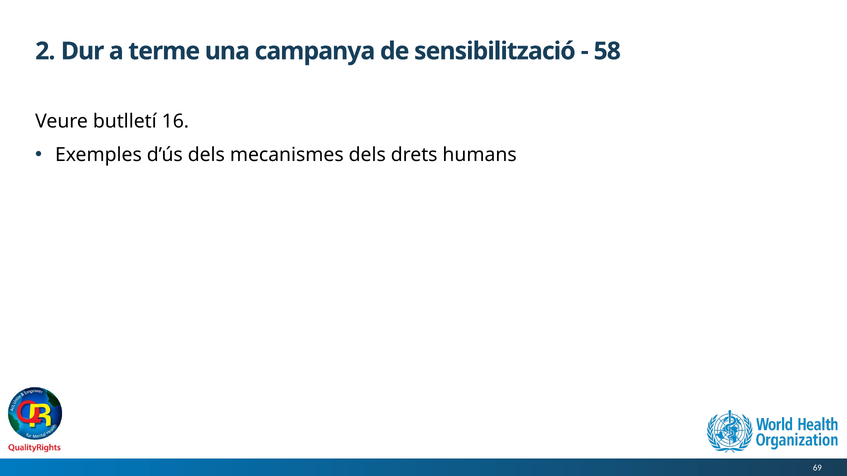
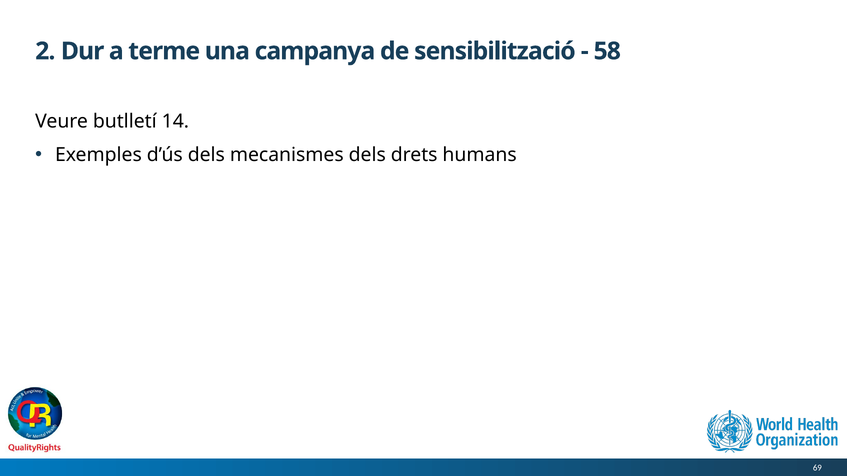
16: 16 -> 14
